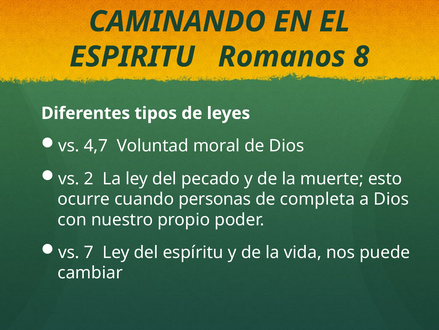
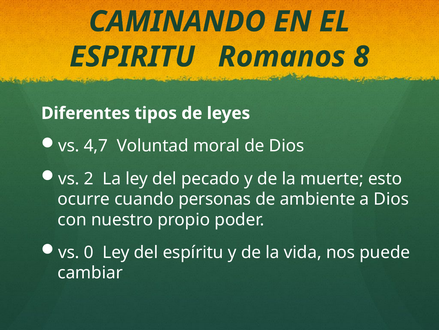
completa: completa -> ambiente
7: 7 -> 0
